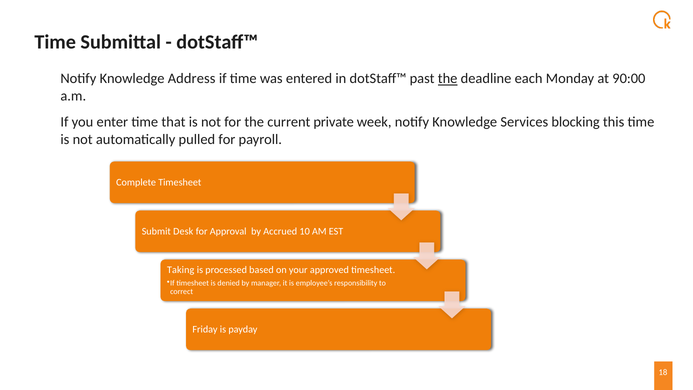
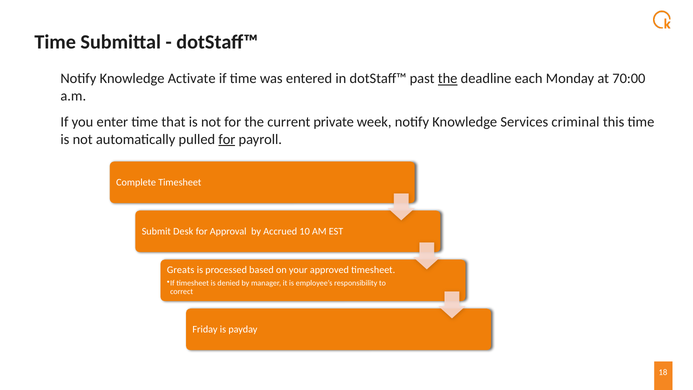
Address: Address -> Activate
90:00: 90:00 -> 70:00
blocking: blocking -> criminal
for at (227, 139) underline: none -> present
Taking: Taking -> Greats
